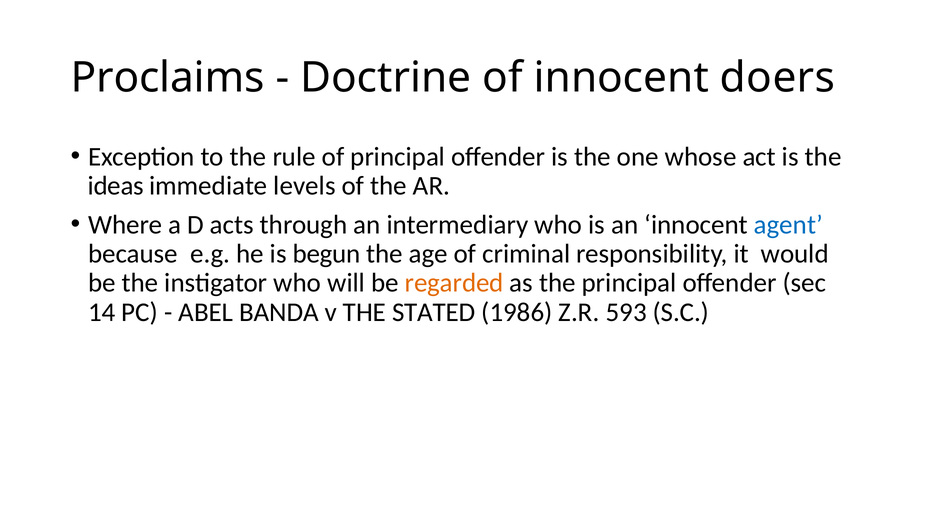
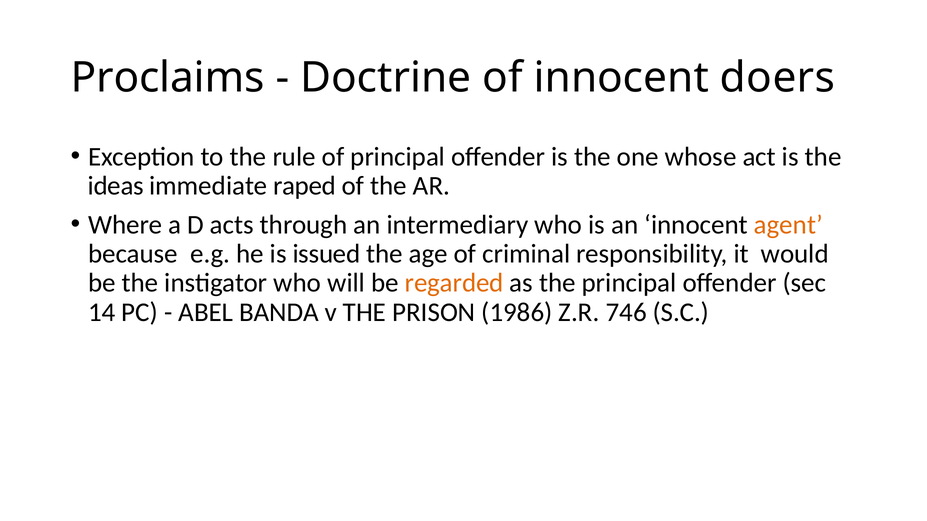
levels: levels -> raped
agent colour: blue -> orange
begun: begun -> issued
STATED: STATED -> PRISON
593: 593 -> 746
